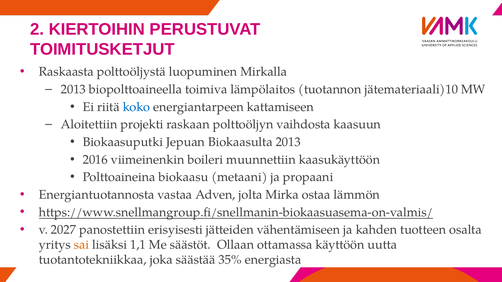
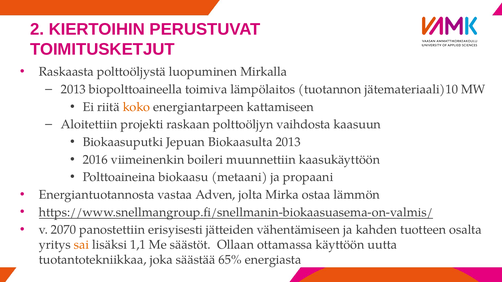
koko colour: blue -> orange
2027: 2027 -> 2070
35%: 35% -> 65%
